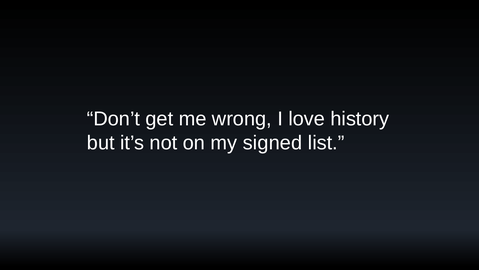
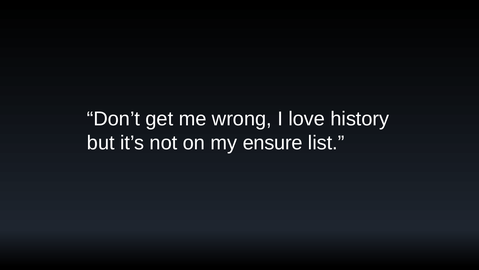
signed: signed -> ensure
